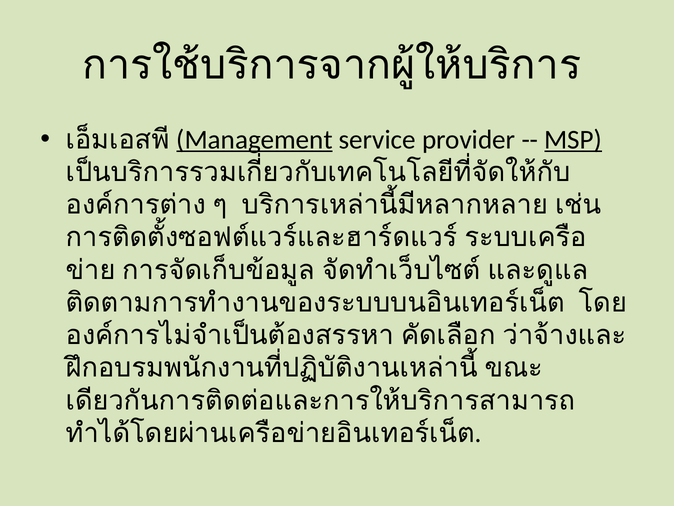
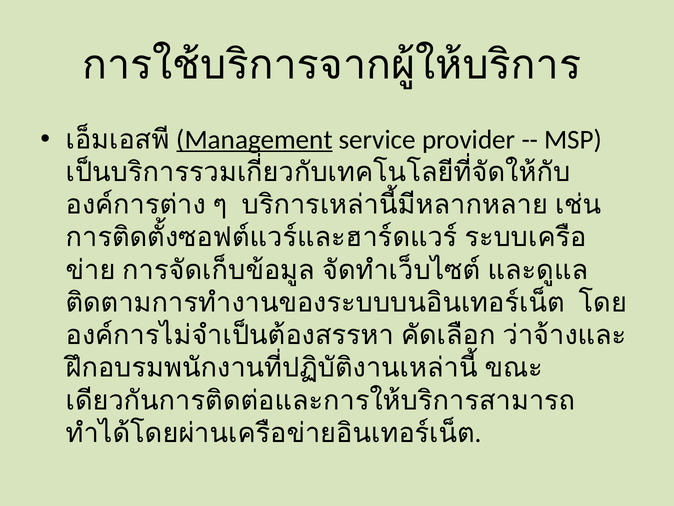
MSP underline: present -> none
